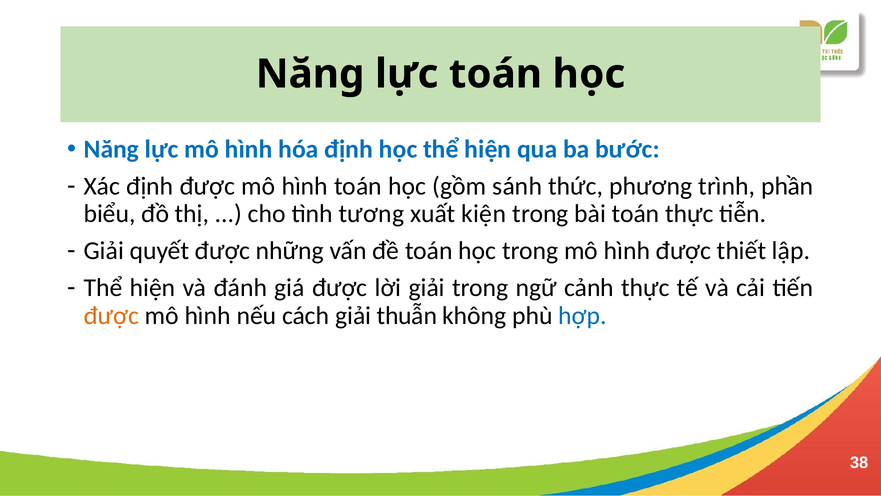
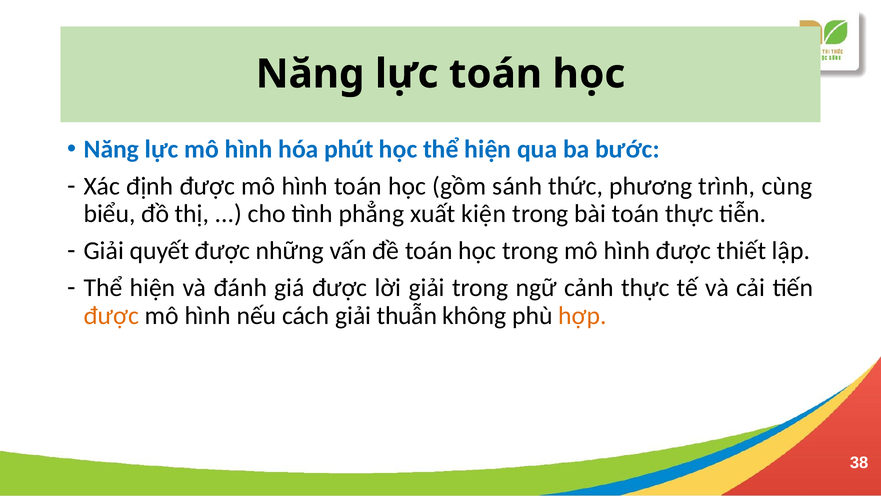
hóa định: định -> phút
phần: phần -> cùng
tương: tương -> phẳng
hợp colour: blue -> orange
